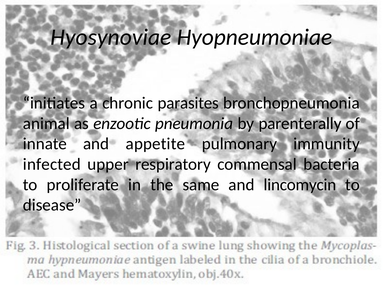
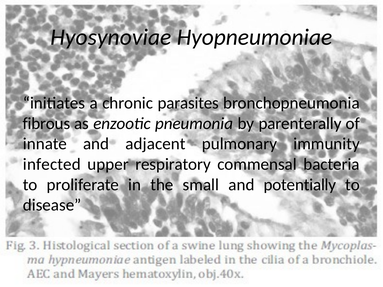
animal: animal -> fibrous
appetite: appetite -> adjacent
same: same -> small
lincomycin: lincomycin -> potentially
